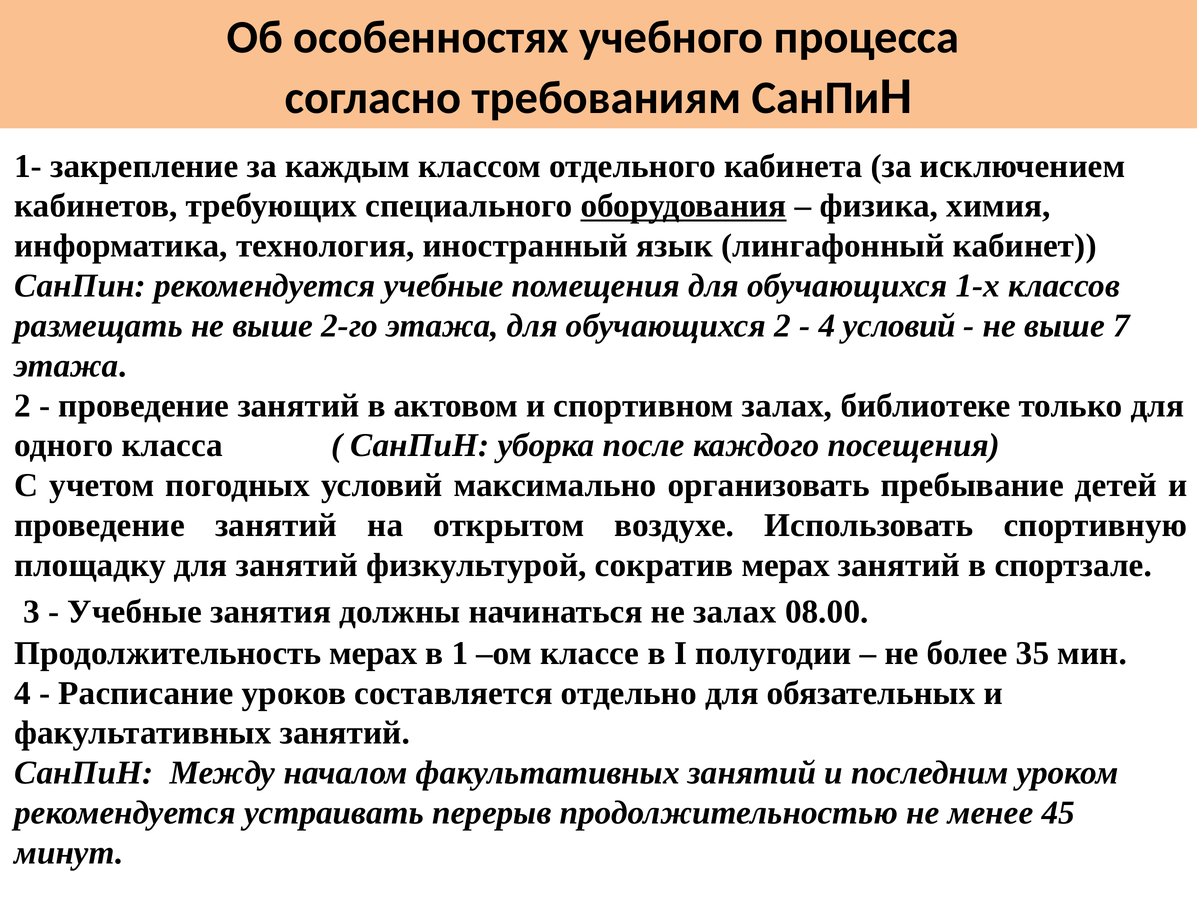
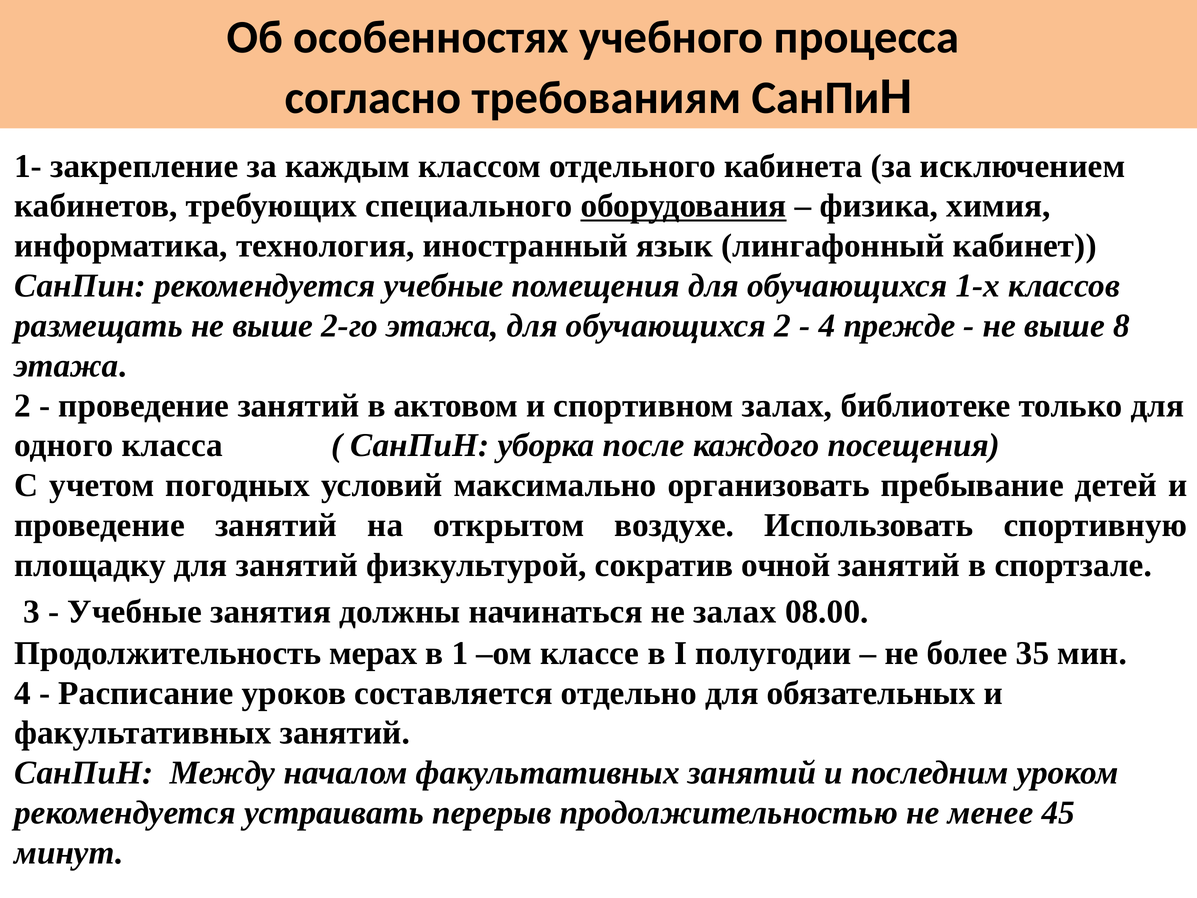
4 условий: условий -> прежде
7: 7 -> 8
сократив мерах: мерах -> очной
